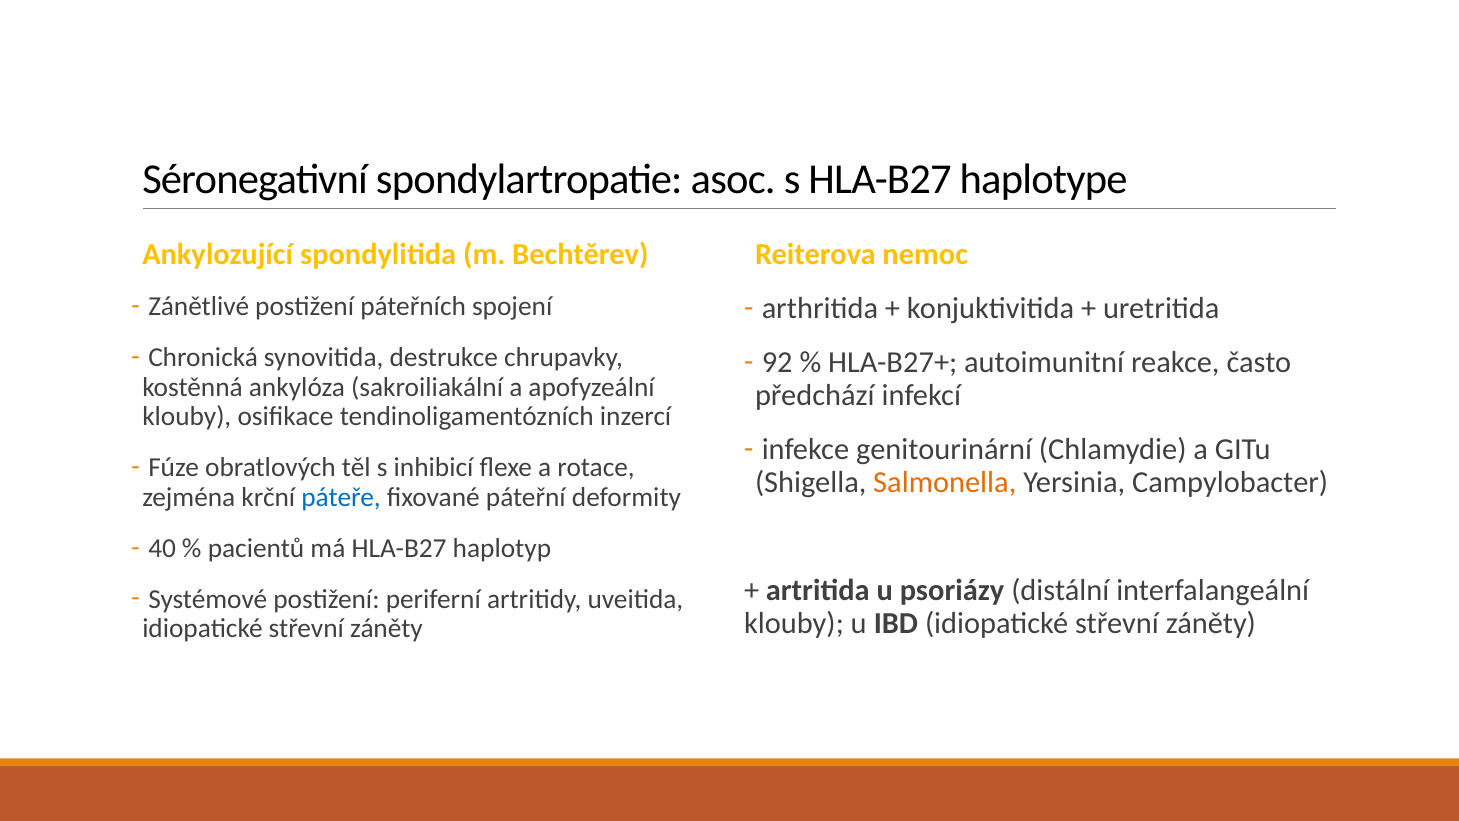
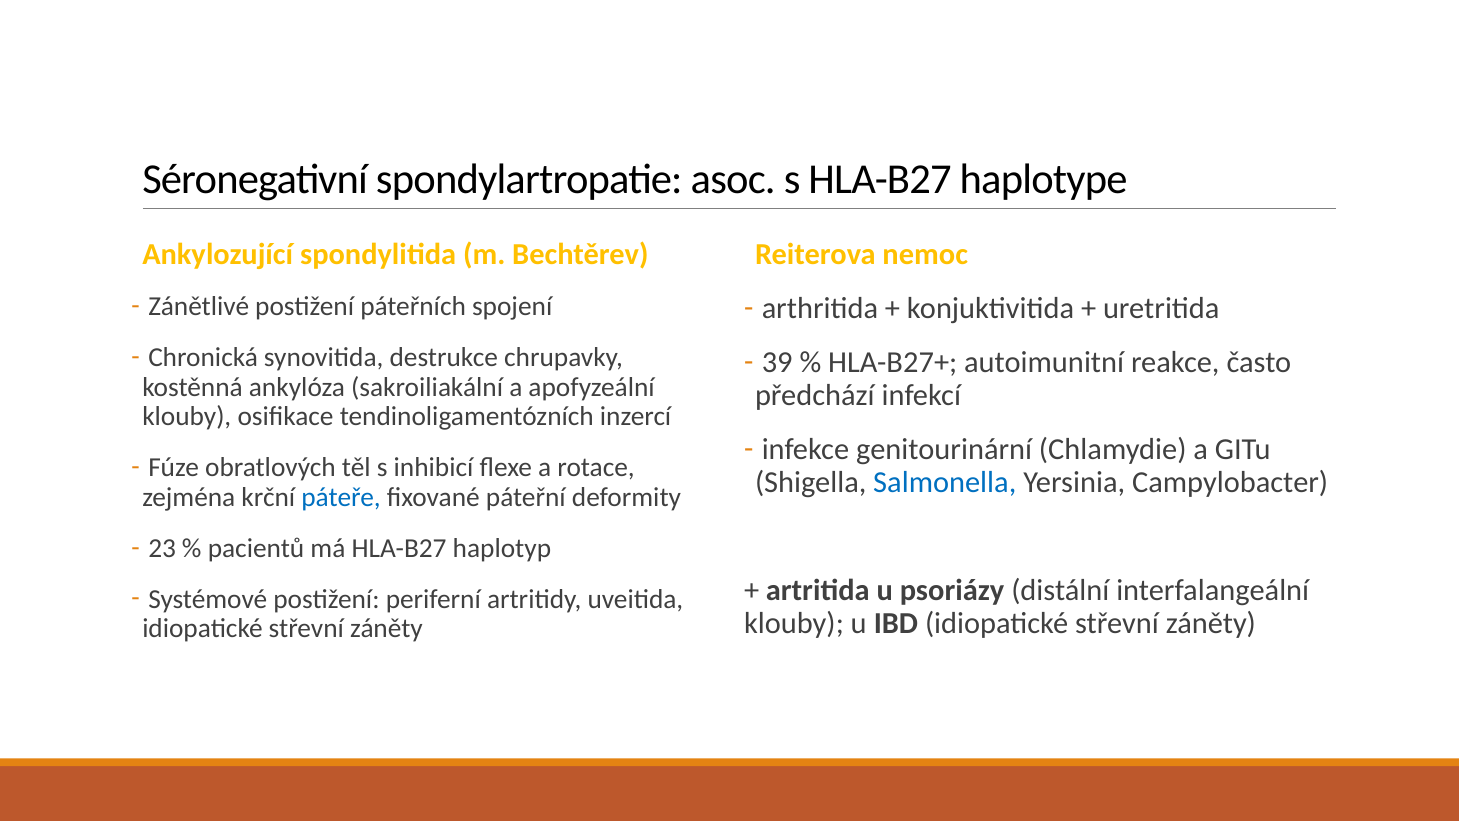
92: 92 -> 39
Salmonella colour: orange -> blue
40: 40 -> 23
